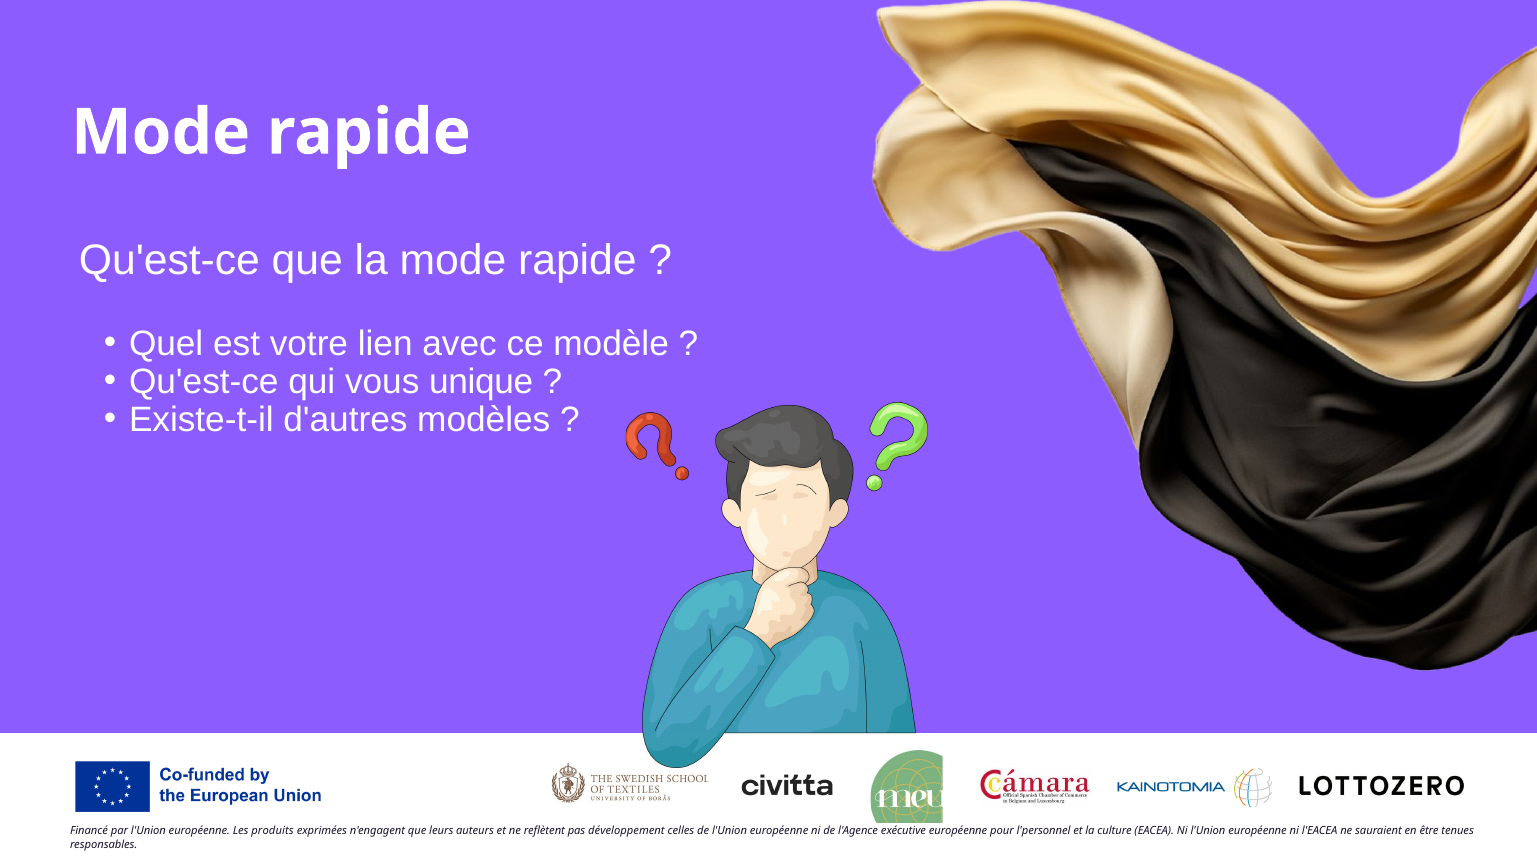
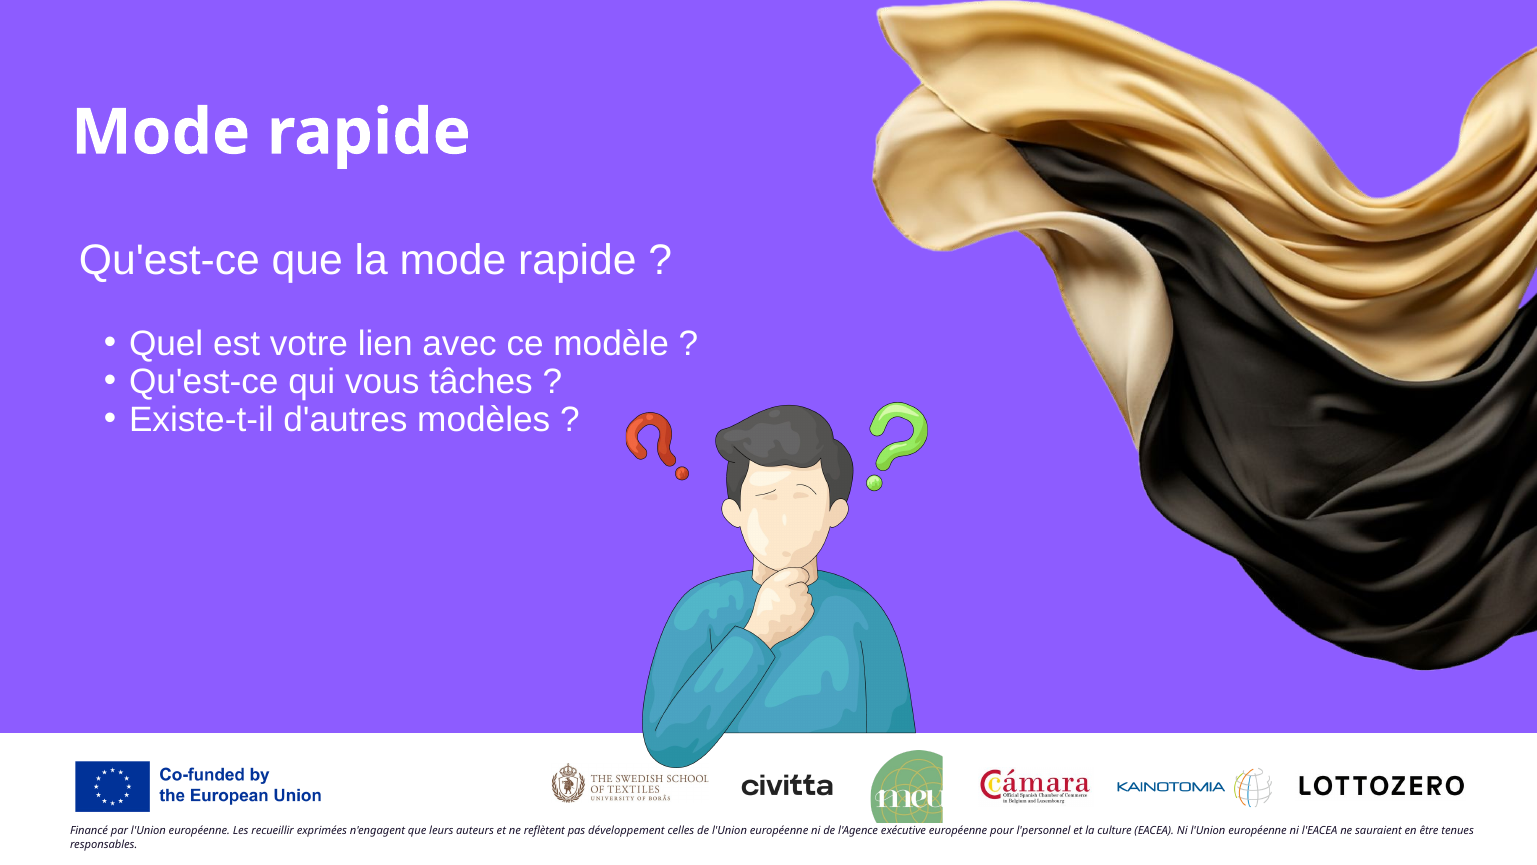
unique: unique -> tâches
produits: produits -> recueillir
